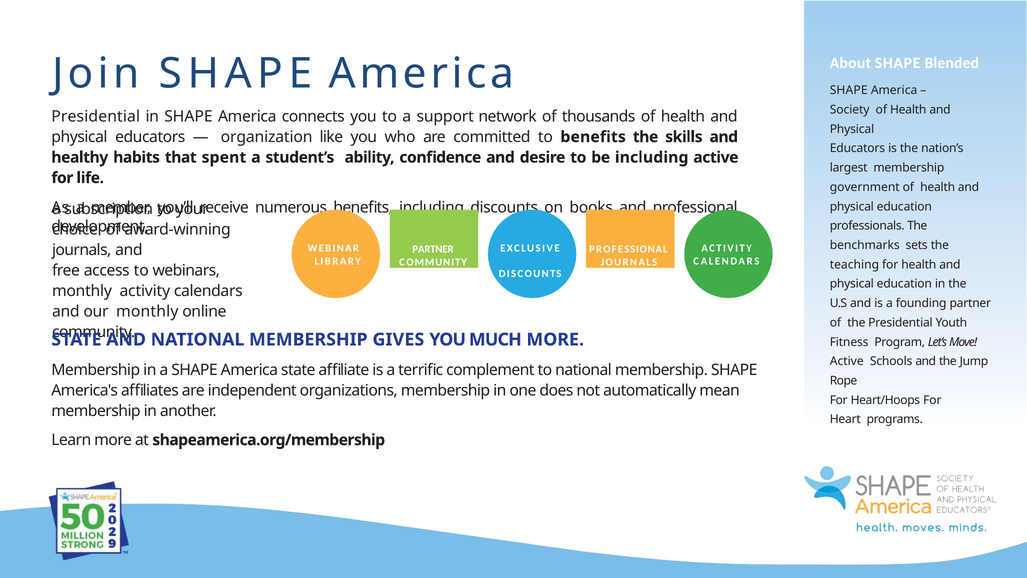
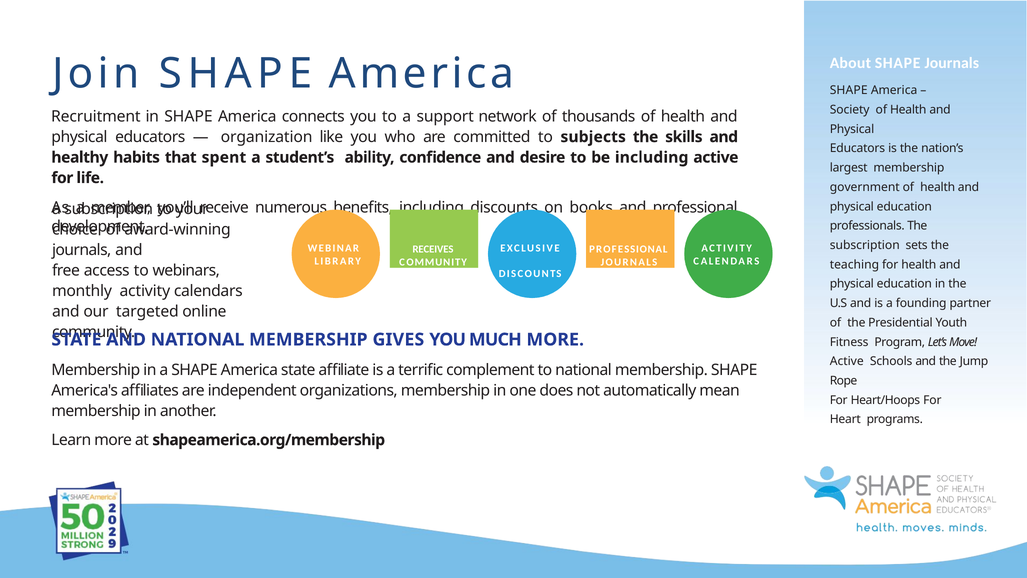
SHAPE Blended: Blended -> Journals
Presidential at (96, 116): Presidential -> Recruitment
to benefits: benefits -> subjects
benchmarks at (865, 245): benchmarks -> subscription
PARTNER at (433, 249): PARTNER -> RECEIVES
our monthly: monthly -> targeted
